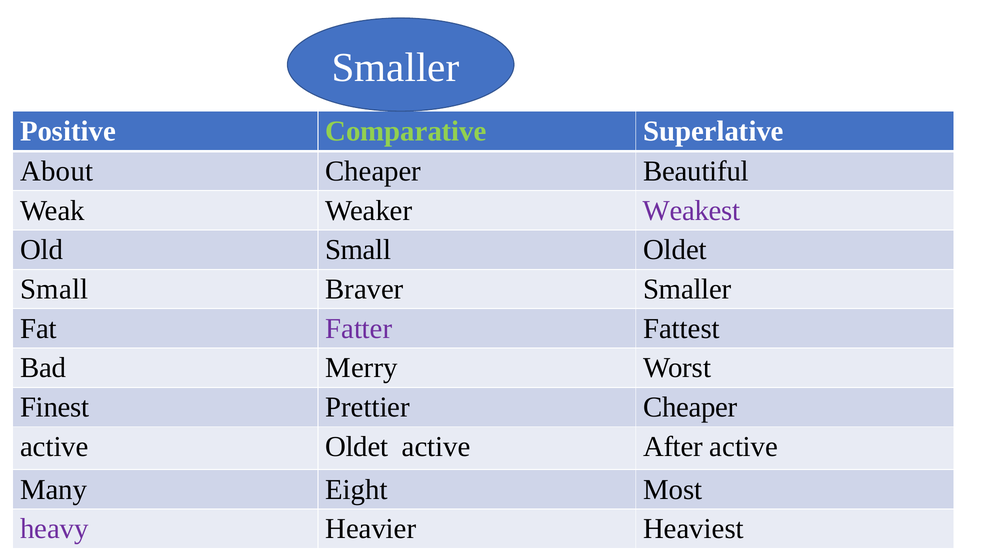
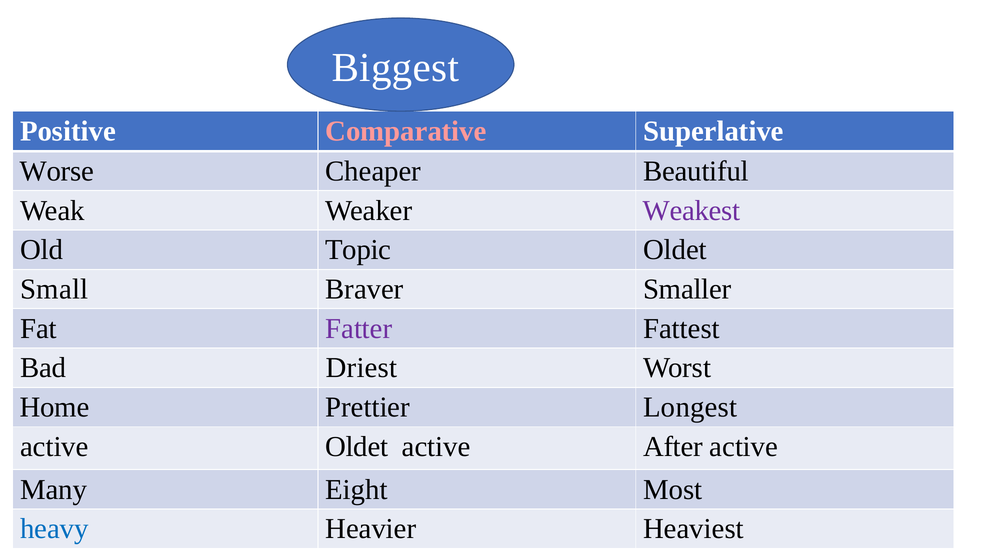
Smaller at (395, 67): Smaller -> Biggest
Comparative colour: light green -> pink
About: About -> Worse
Old Small: Small -> Topic
Merry: Merry -> Driest
Finest: Finest -> Home
Prettier Cheaper: Cheaper -> Longest
heavy colour: purple -> blue
